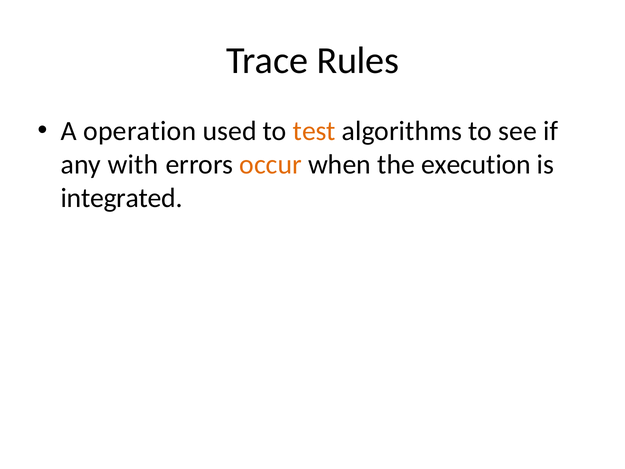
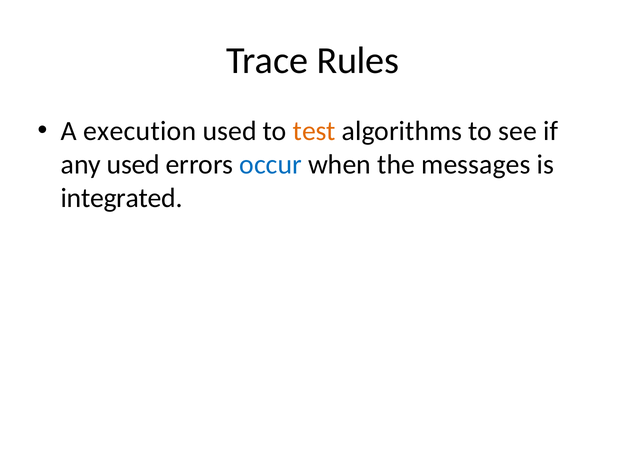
operation: operation -> execution
any with: with -> used
occur colour: orange -> blue
execution: execution -> messages
